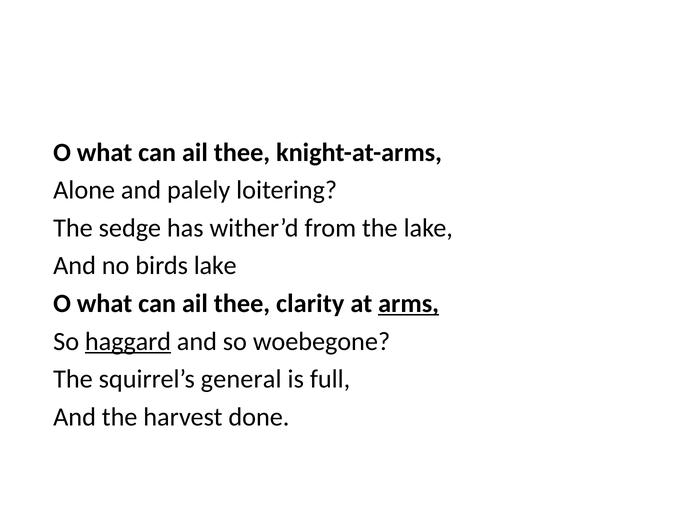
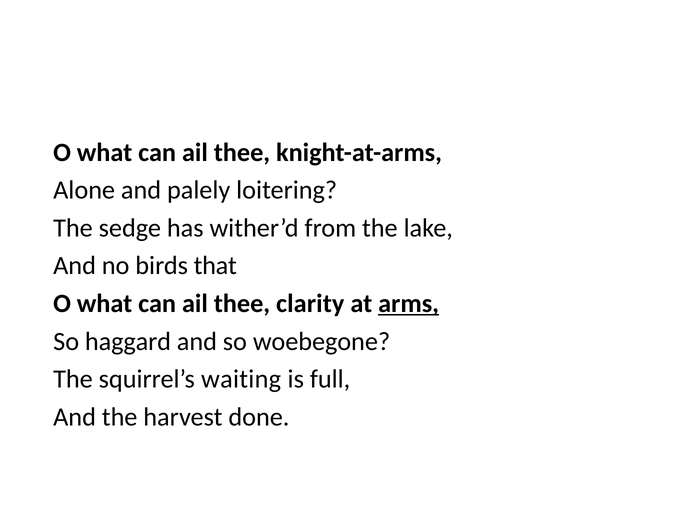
birds lake: lake -> that
haggard underline: present -> none
general: general -> waiting
